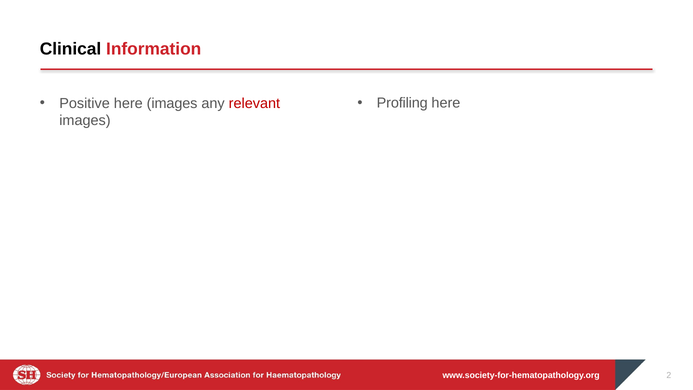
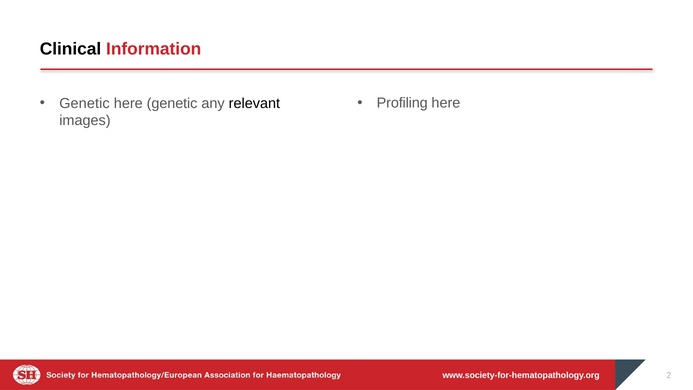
Positive at (85, 103): Positive -> Genetic
here images: images -> genetic
relevant colour: red -> black
